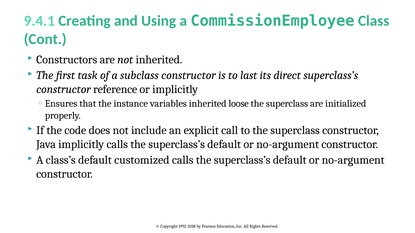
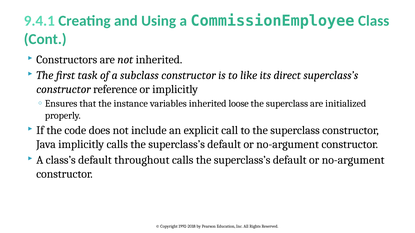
last: last -> like
customized: customized -> throughout
